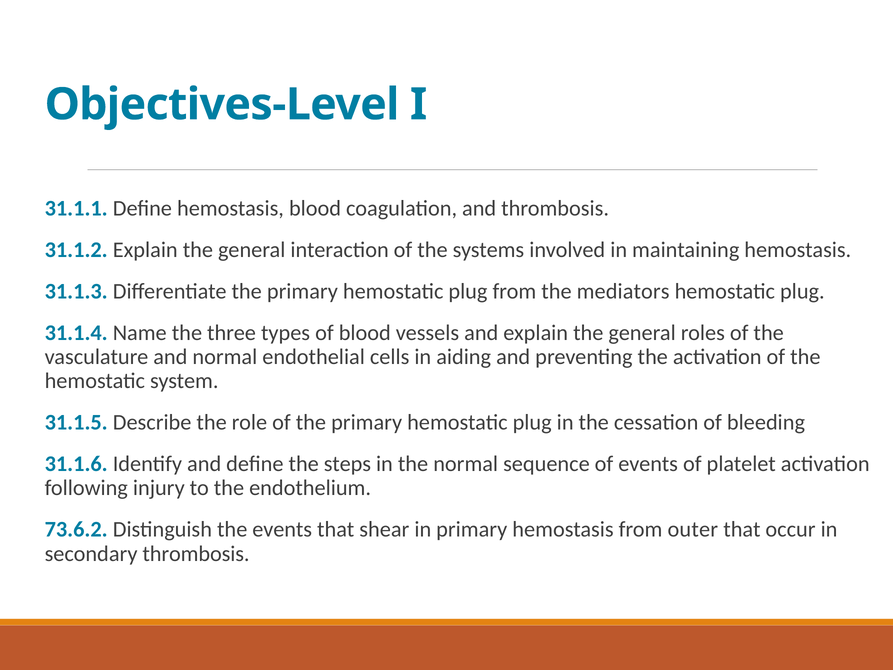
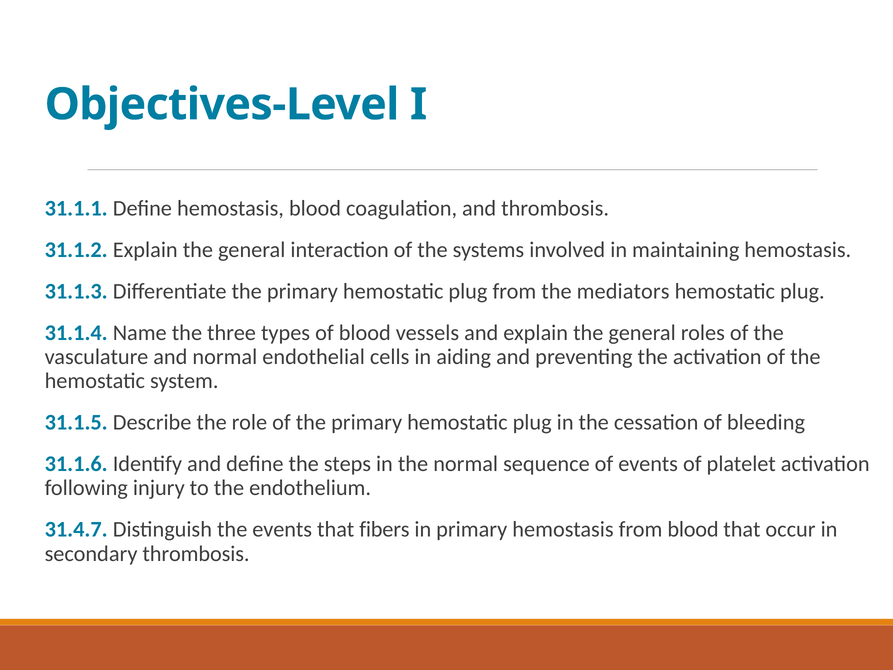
73.6.2: 73.6.2 -> 31.4.7
shear: shear -> fibers
from outer: outer -> blood
